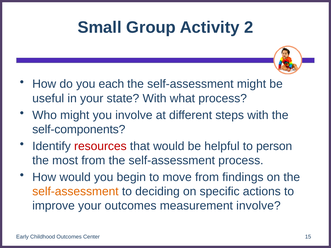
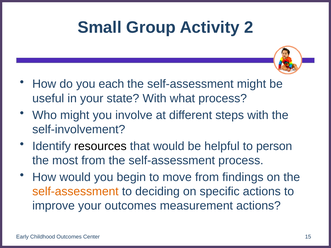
self-components: self-components -> self-involvement
resources colour: red -> black
measurement involve: involve -> actions
